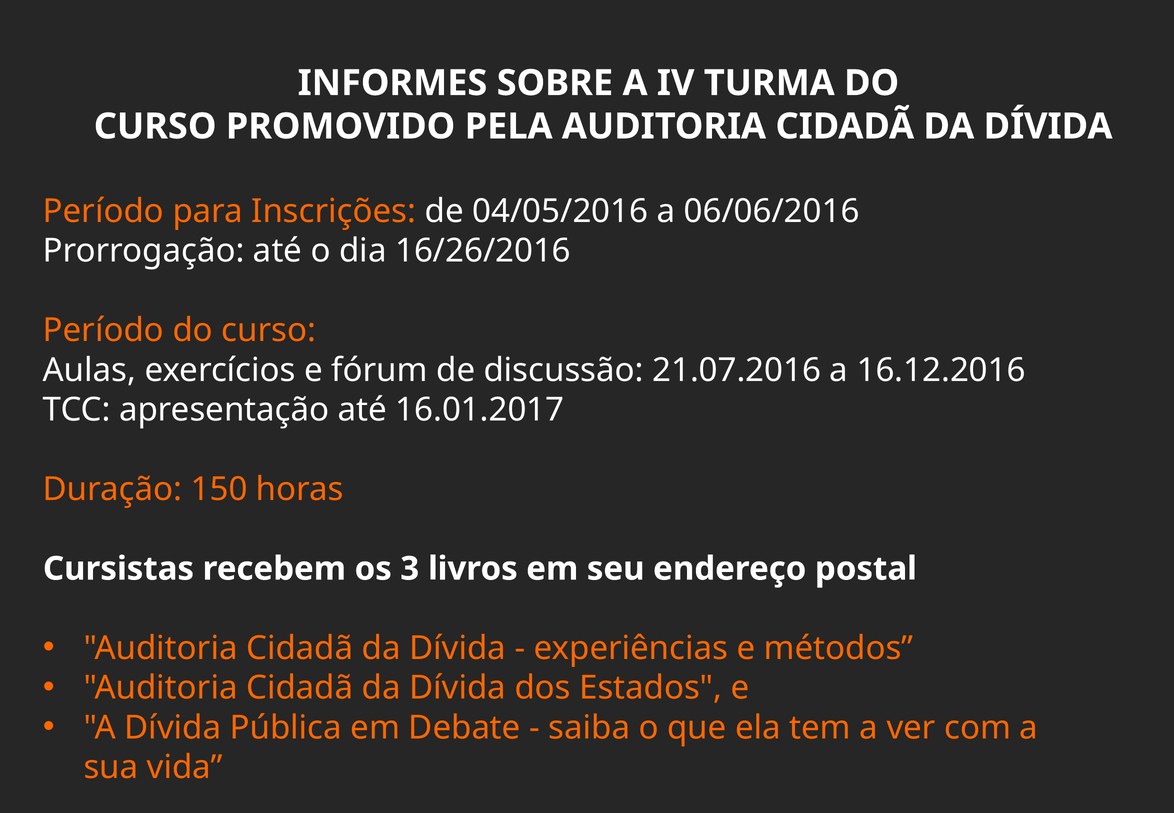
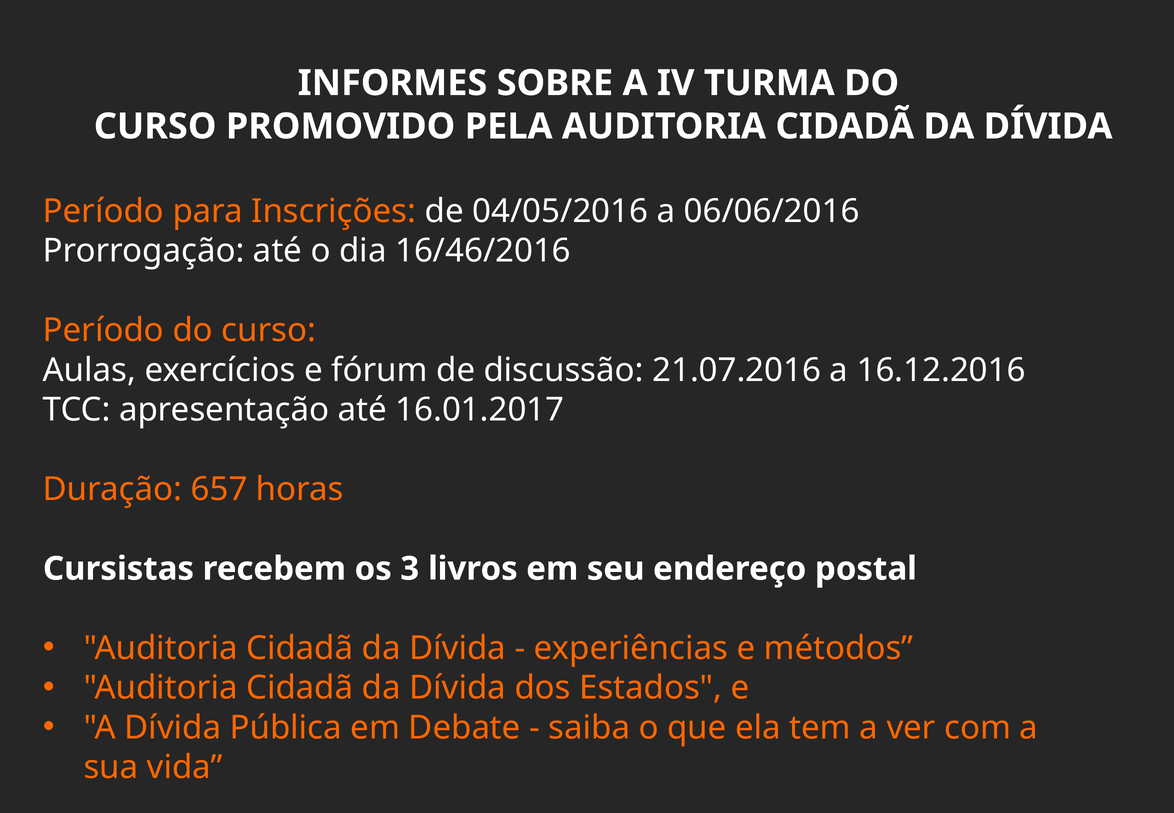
16/26/2016: 16/26/2016 -> 16/46/2016
150: 150 -> 657
